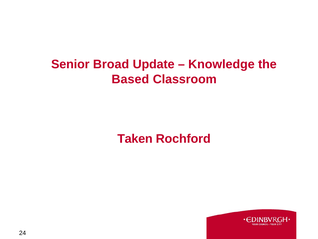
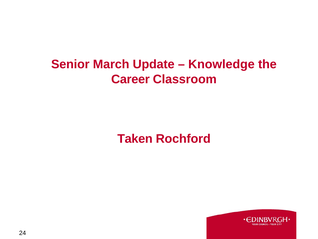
Broad: Broad -> March
Based: Based -> Career
